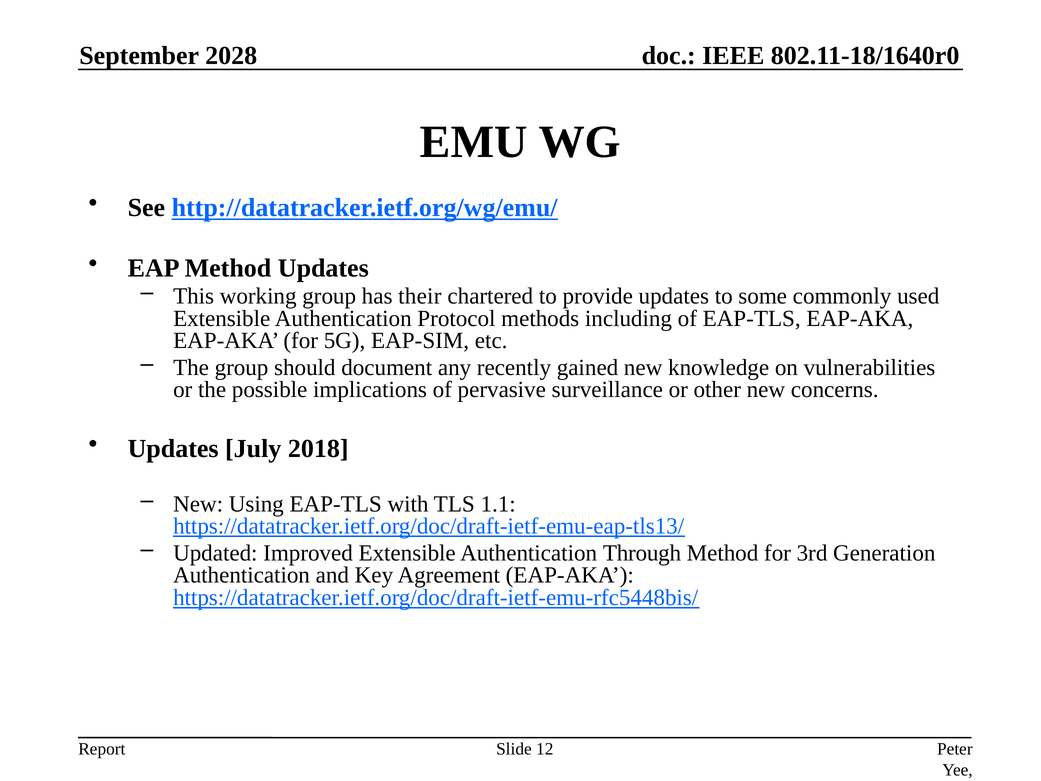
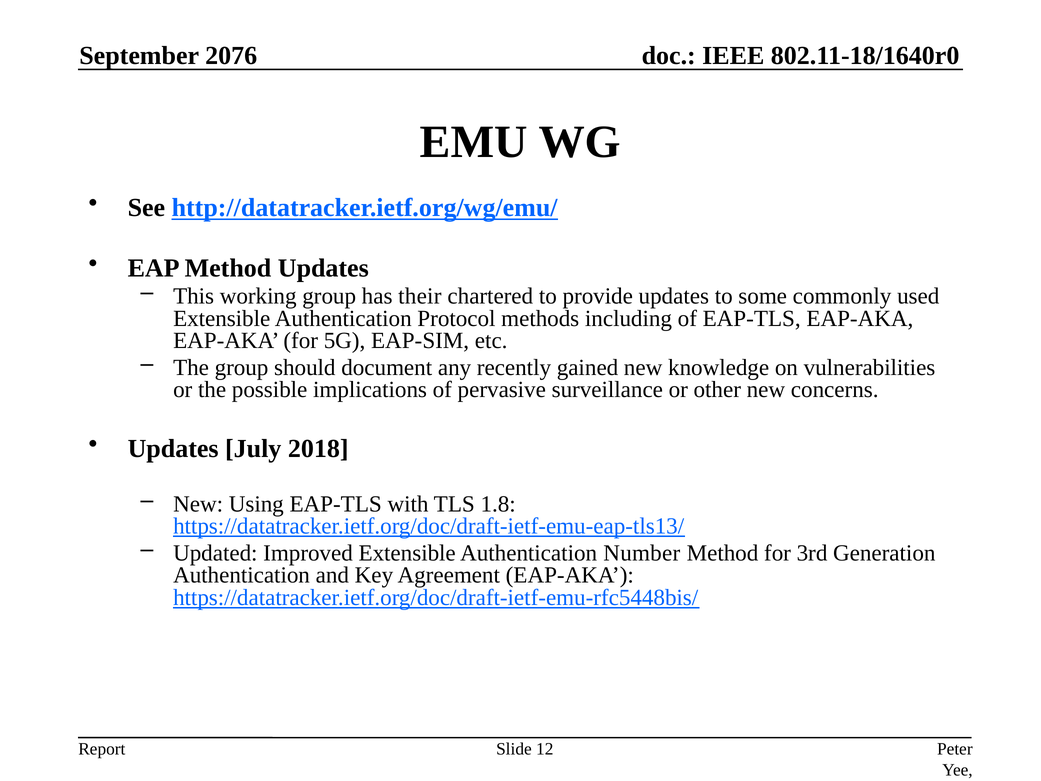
2028: 2028 -> 2076
1.1: 1.1 -> 1.8
Through: Through -> Number
